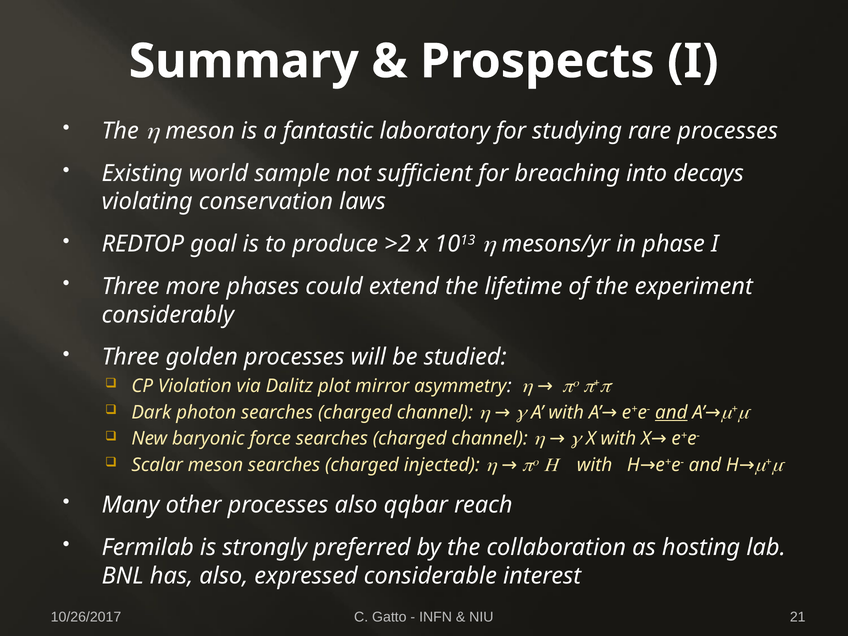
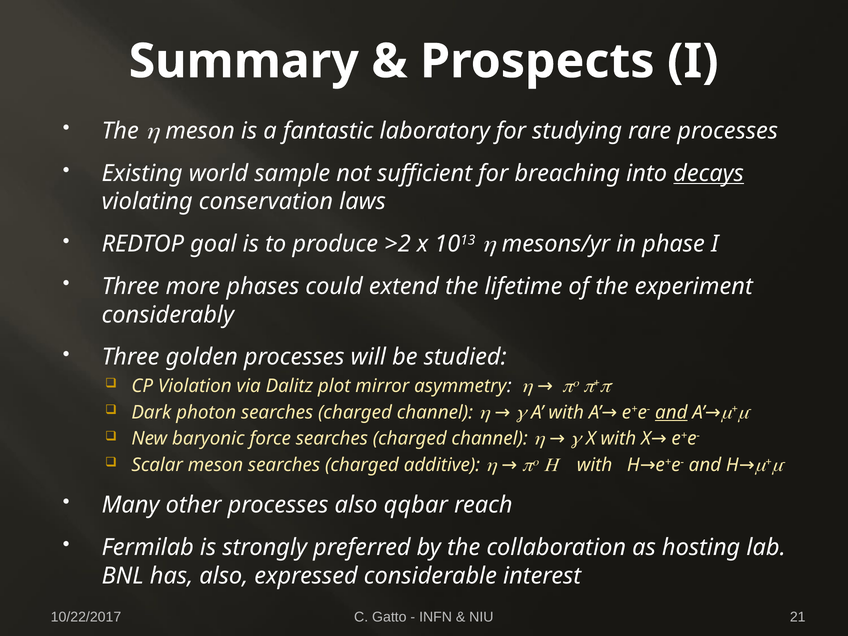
decays underline: none -> present
injected: injected -> additive
10/26/2017: 10/26/2017 -> 10/22/2017
